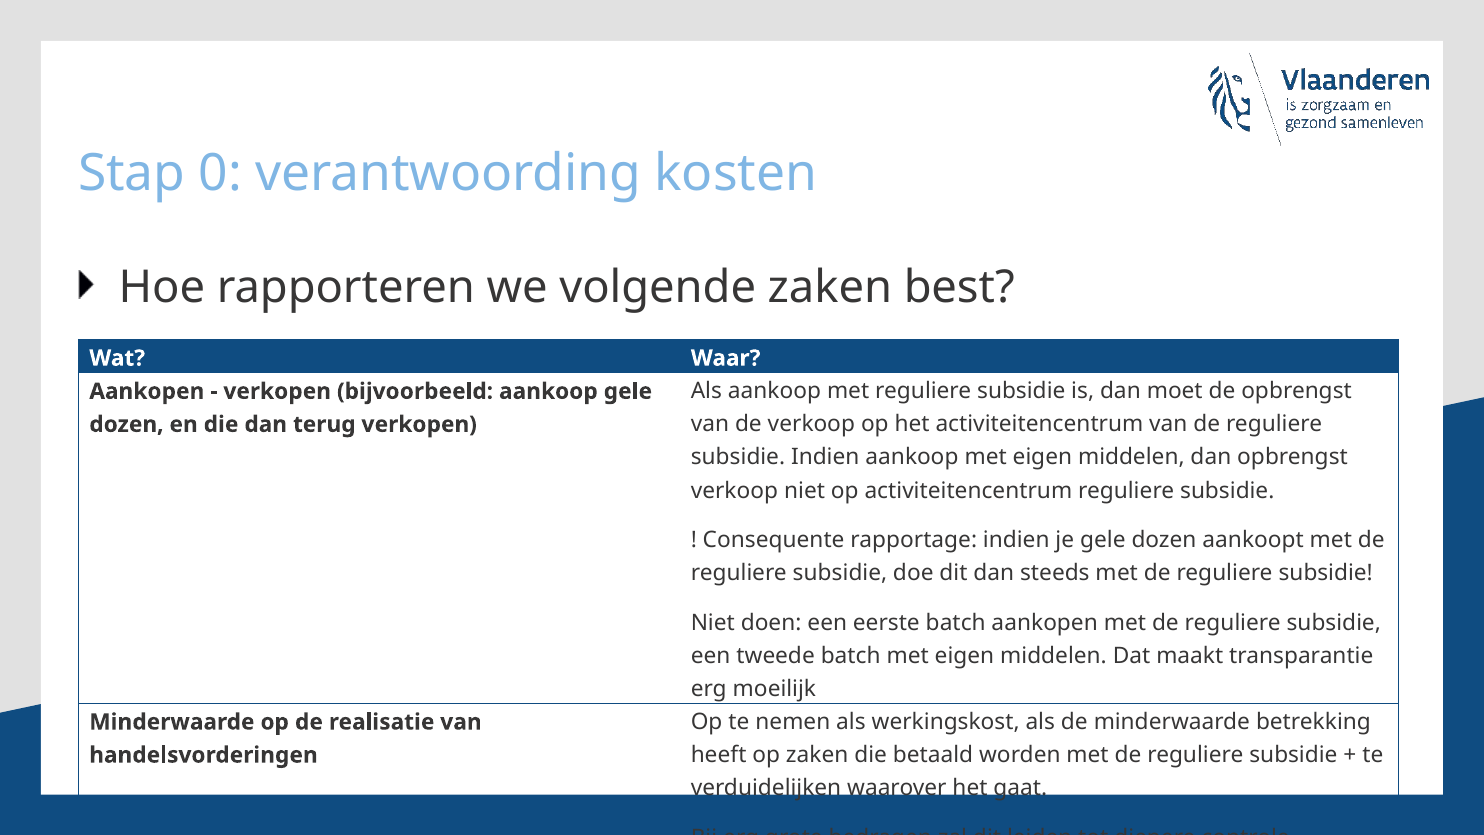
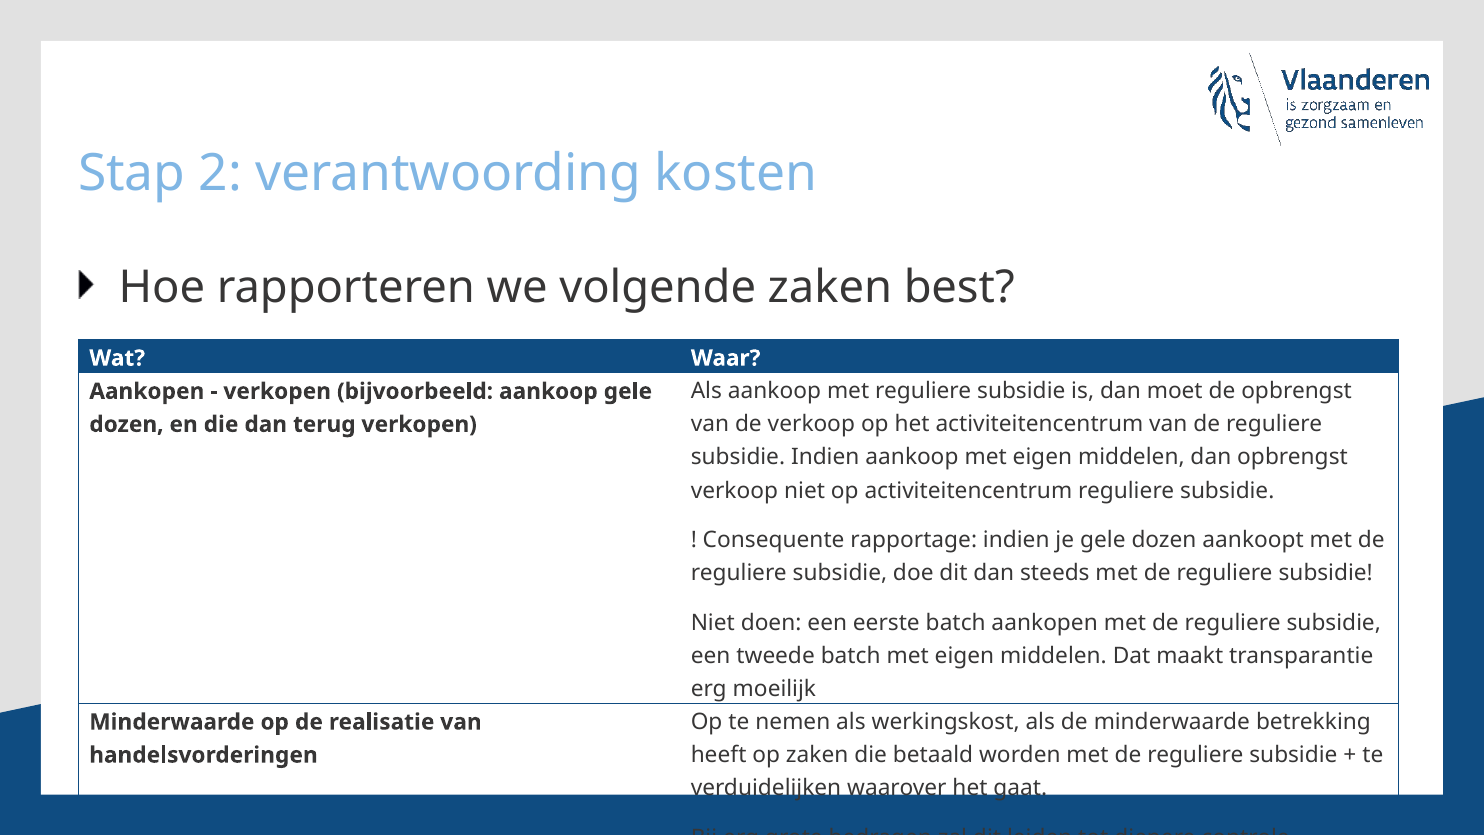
0: 0 -> 2
